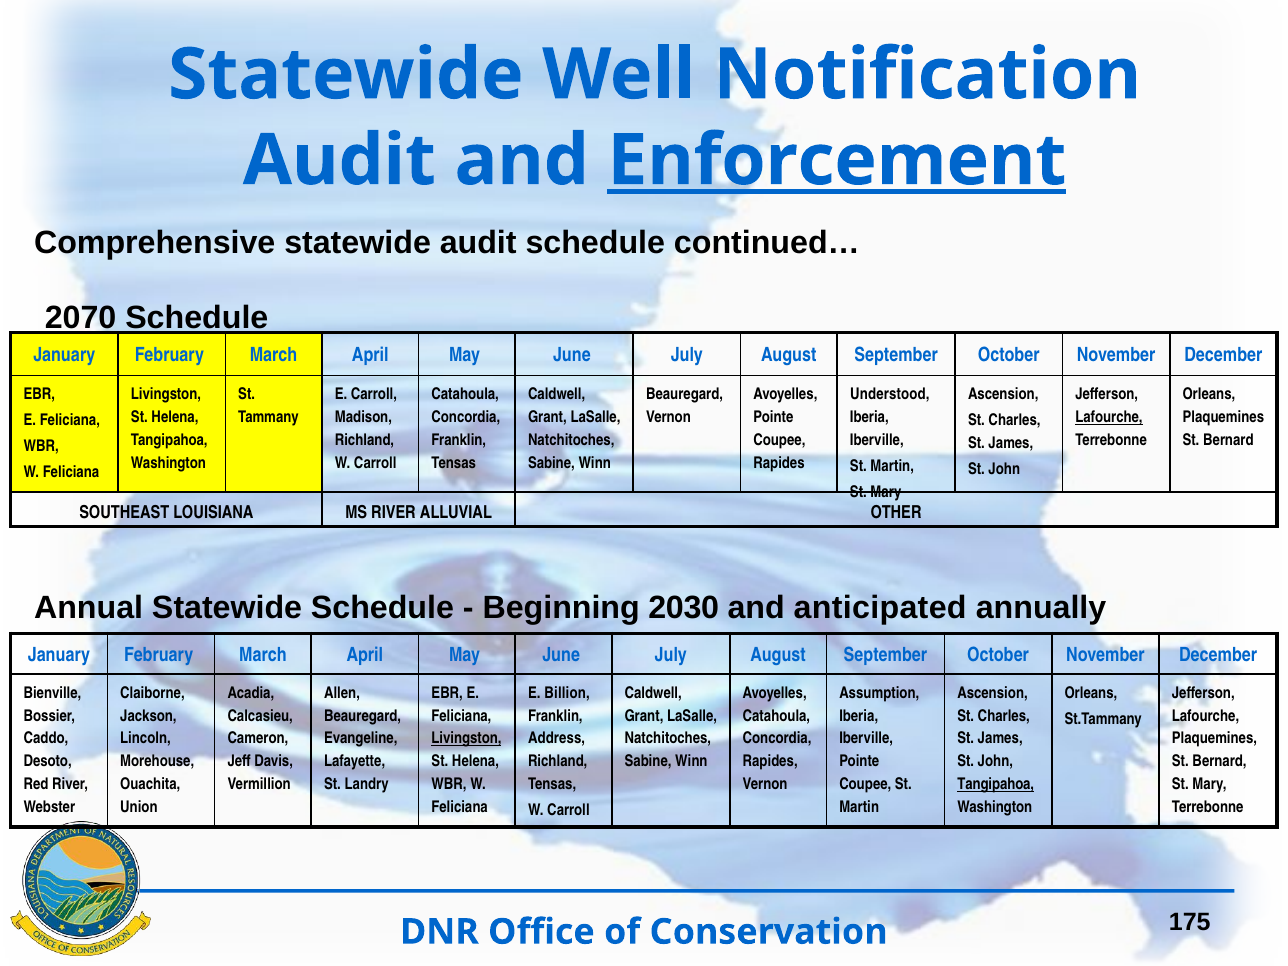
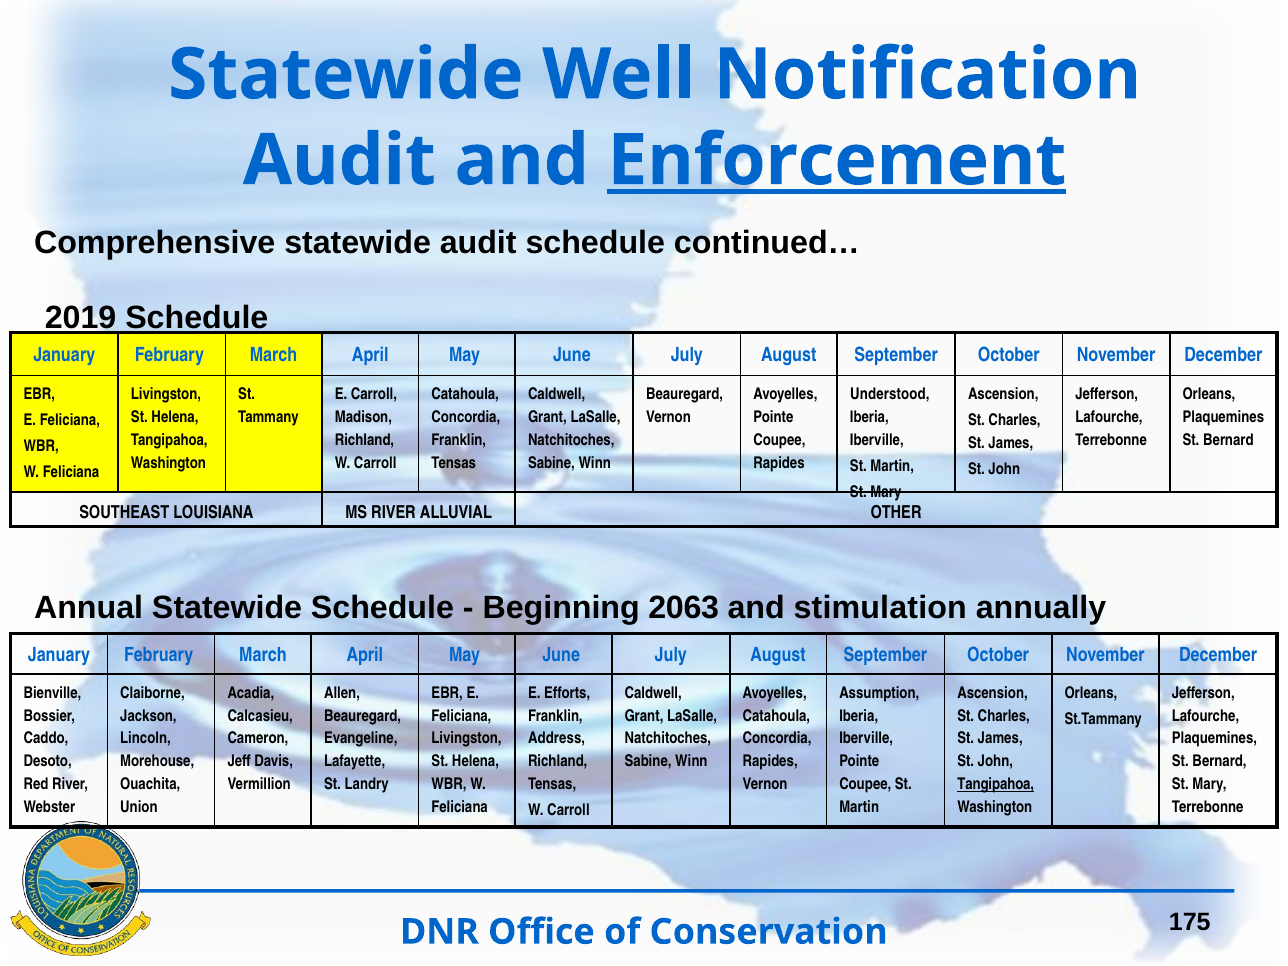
2070: 2070 -> 2019
Lafourche at (1109, 417) underline: present -> none
2030: 2030 -> 2063
anticipated: anticipated -> stimulation
Billion: Billion -> Efforts
Livingston at (466, 739) underline: present -> none
